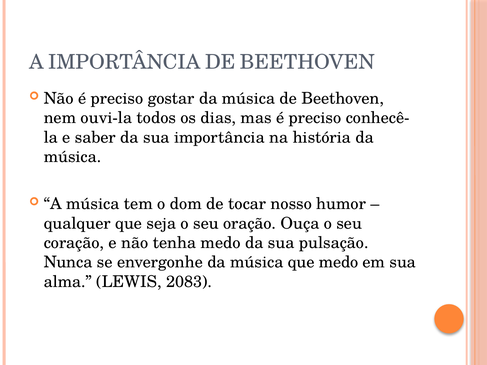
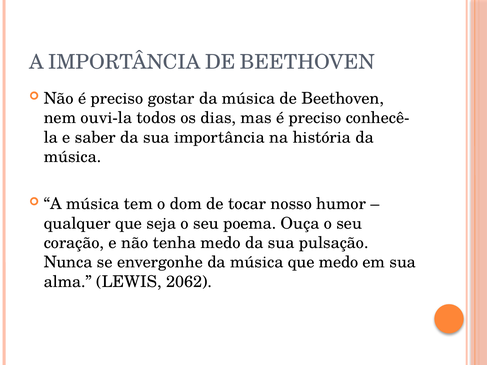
oração: oração -> poema
2083: 2083 -> 2062
